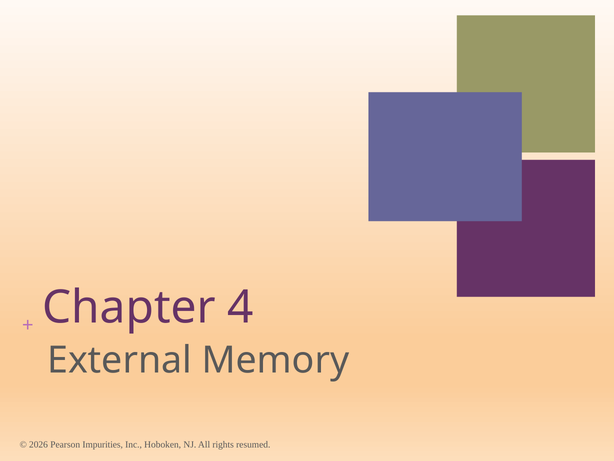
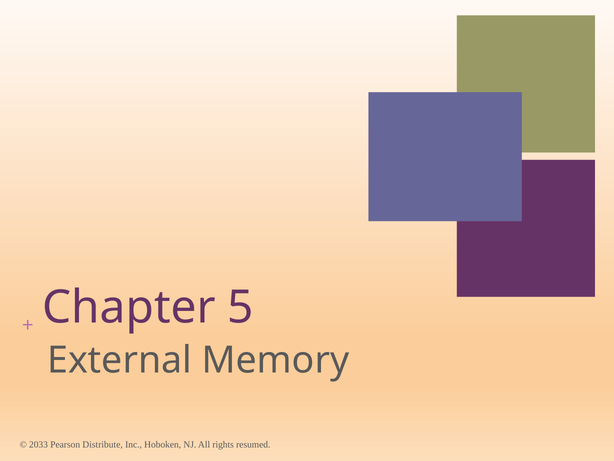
4: 4 -> 5
2026: 2026 -> 2033
Impurities: Impurities -> Distribute
